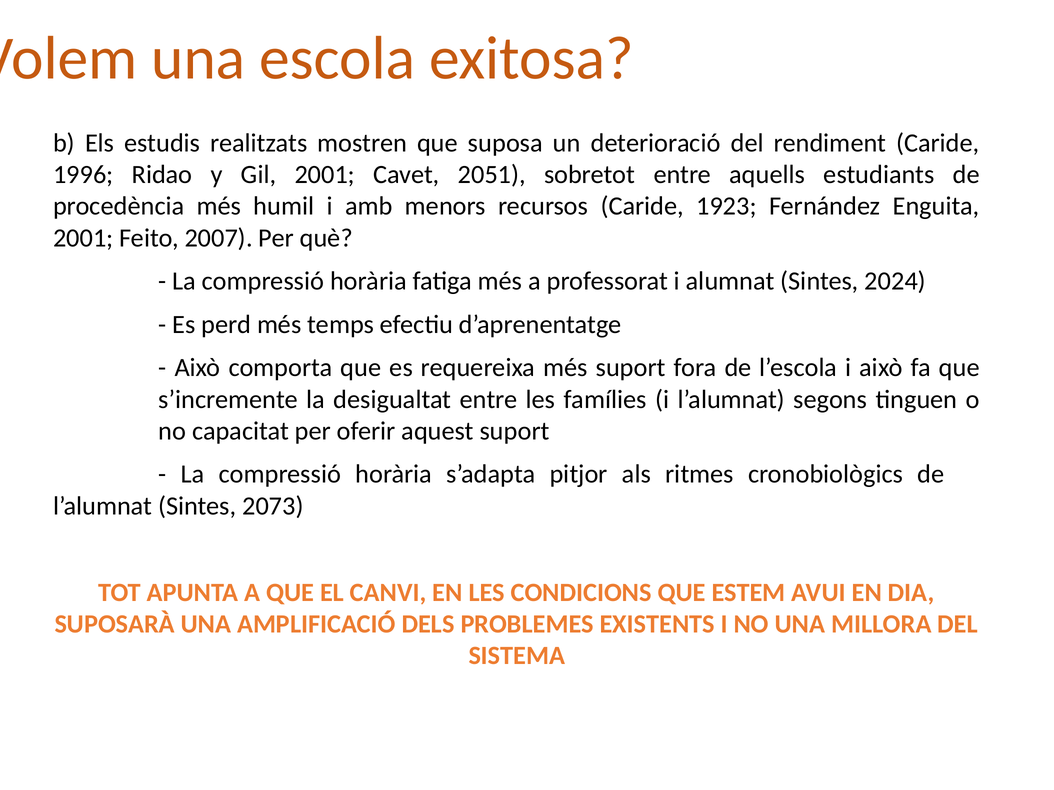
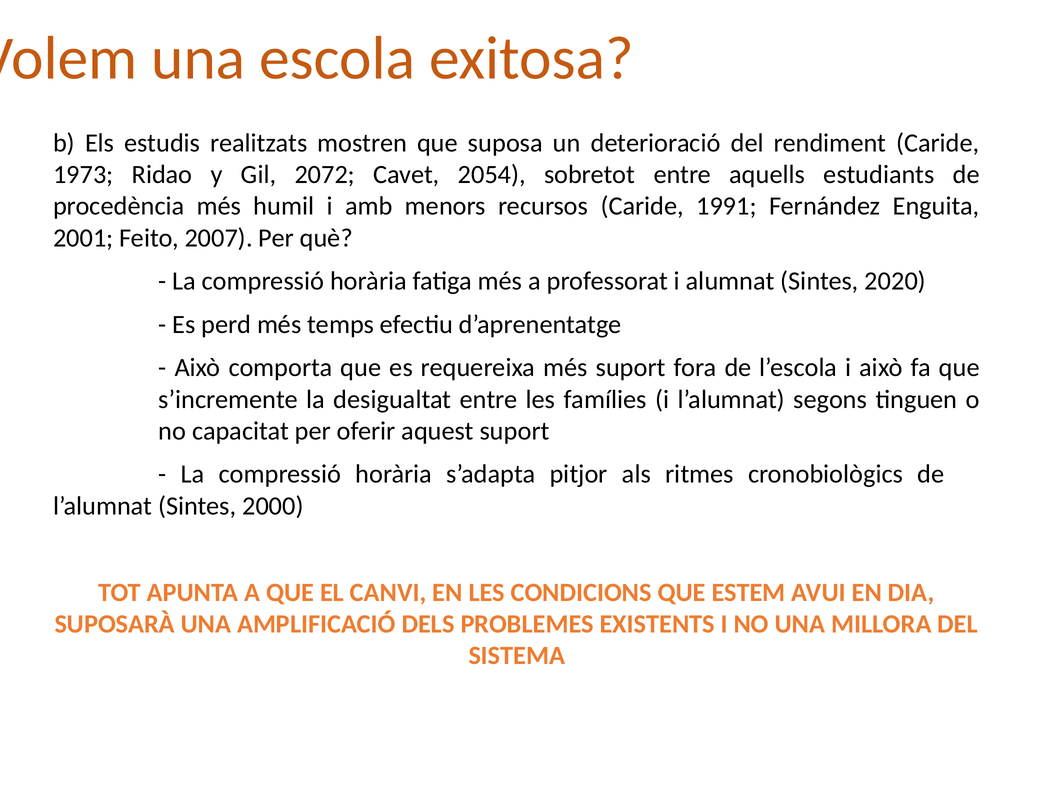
1996: 1996 -> 1973
Gil 2001: 2001 -> 2072
2051: 2051 -> 2054
1923: 1923 -> 1991
2024: 2024 -> 2020
2073: 2073 -> 2000
